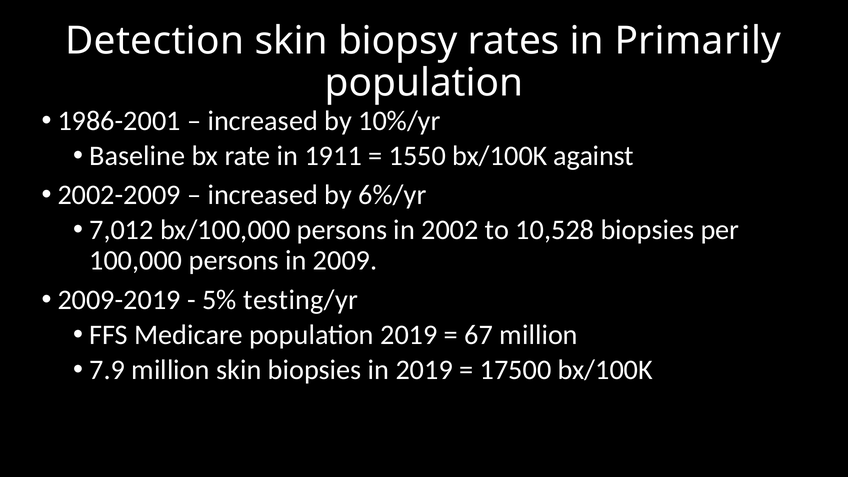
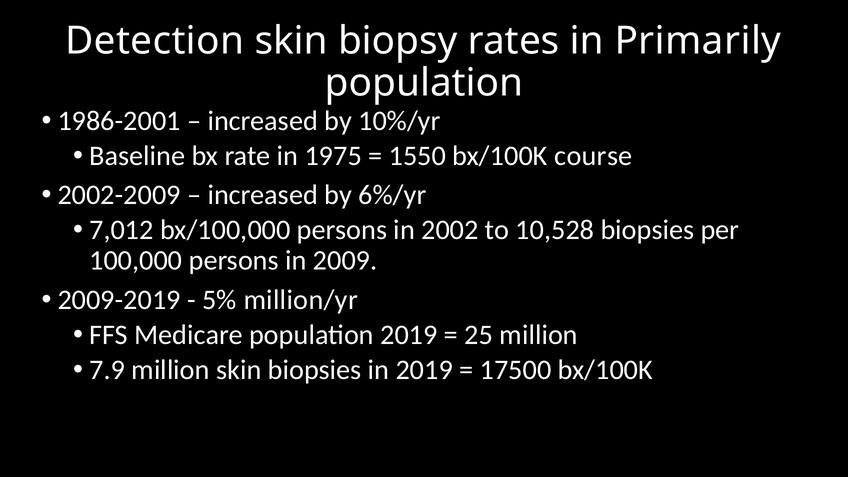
1911: 1911 -> 1975
against: against -> course
testing/yr: testing/yr -> million/yr
67: 67 -> 25
